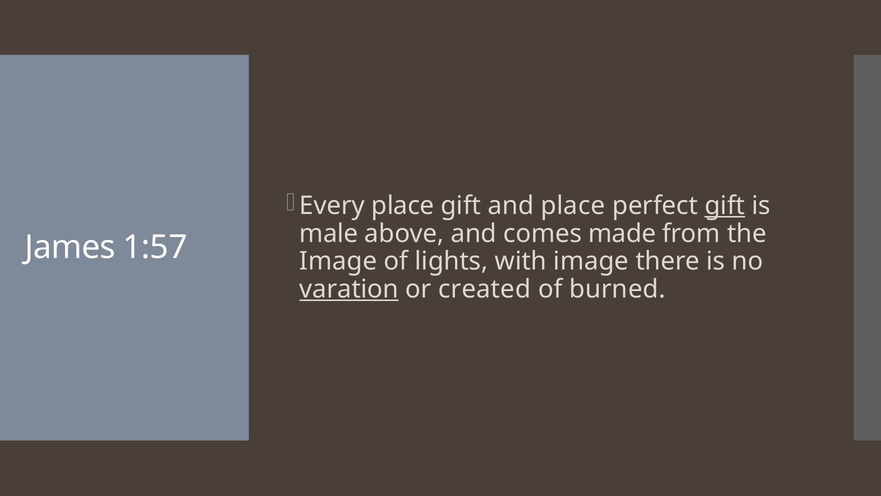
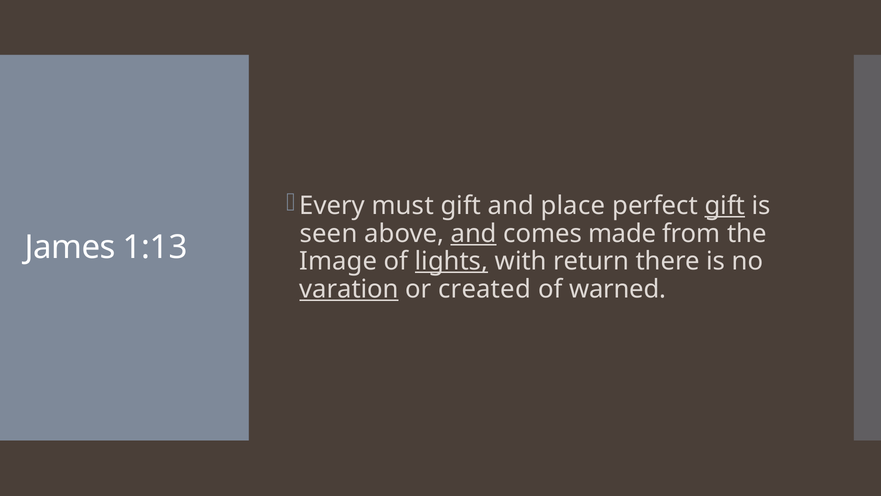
Every place: place -> must
male: male -> seen
and at (474, 233) underline: none -> present
1:57: 1:57 -> 1:13
lights underline: none -> present
with image: image -> return
burned: burned -> warned
